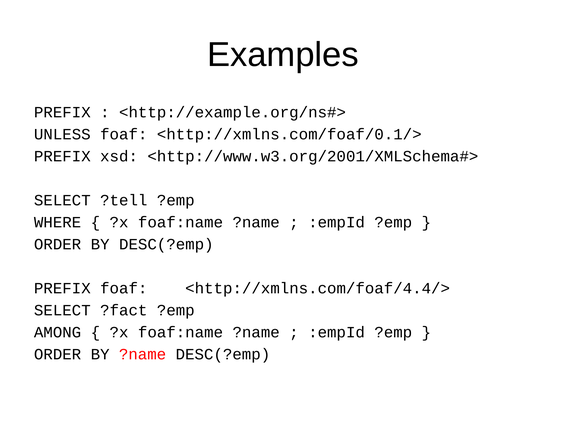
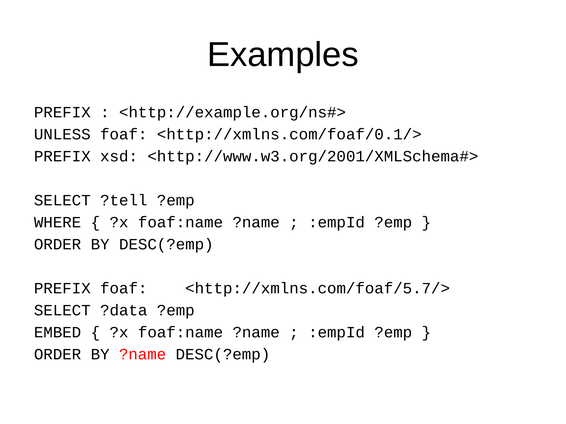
<http://xmlns.com/foaf/4.4/>: <http://xmlns.com/foaf/4.4/> -> <http://xmlns.com/foaf/5.7/>
?fact: ?fact -> ?data
AMONG: AMONG -> EMBED
